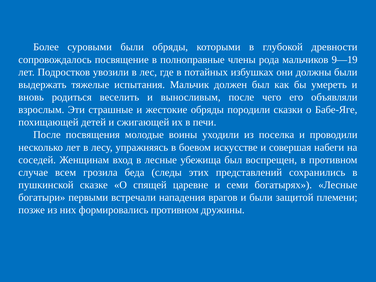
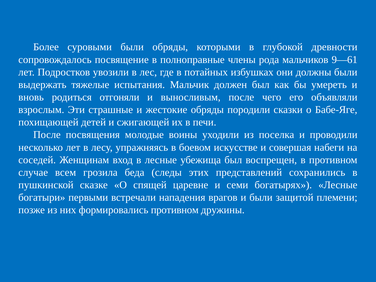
9—19: 9—19 -> 9—61
веселить: веселить -> отгоняли
